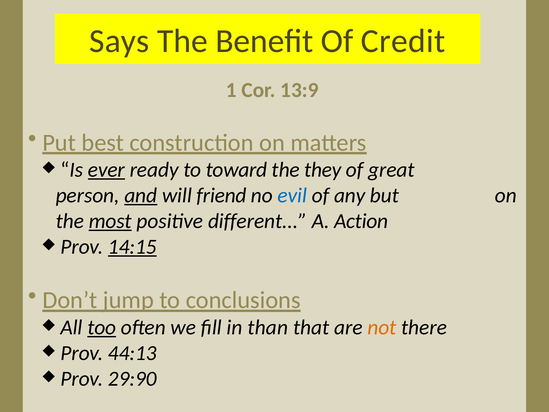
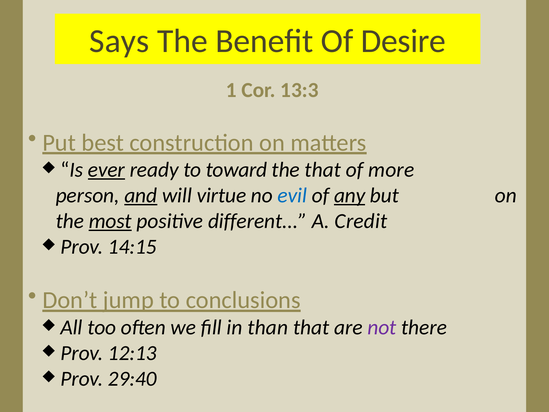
Credit: Credit -> Desire
13:9: 13:9 -> 13:3
the they: they -> that
great: great -> more
friend: friend -> virtue
any underline: none -> present
Action: Action -> Credit
14:15 underline: present -> none
too underline: present -> none
not colour: orange -> purple
44:13: 44:13 -> 12:13
29:90: 29:90 -> 29:40
